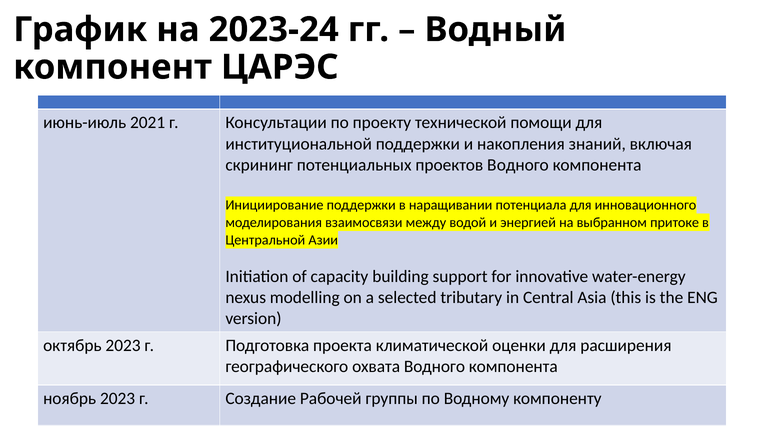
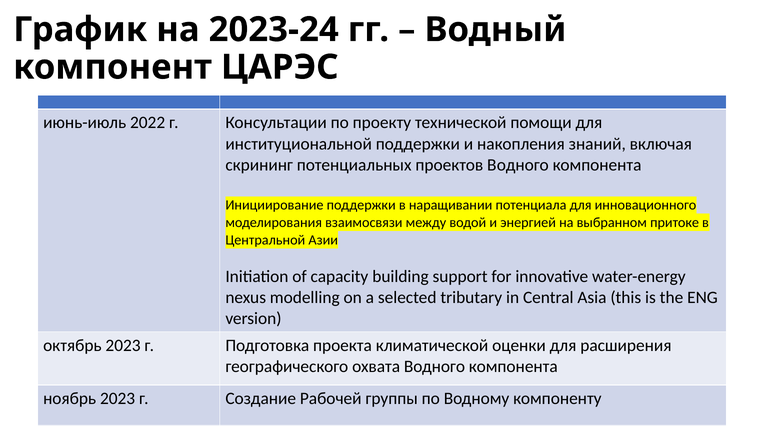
2021: 2021 -> 2022
